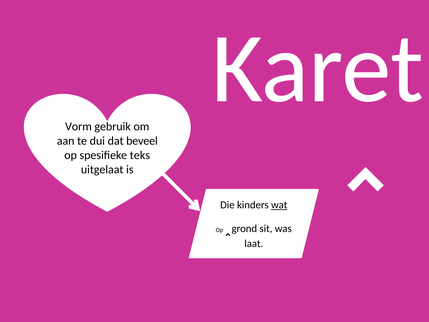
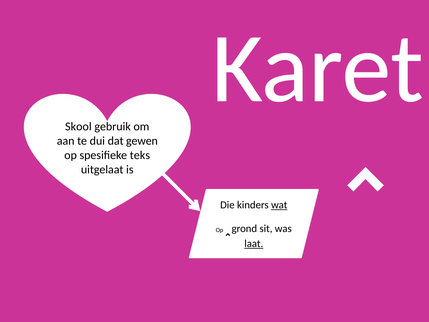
Vorm: Vorm -> Skool
beveel: beveel -> gewen
laat underline: none -> present
